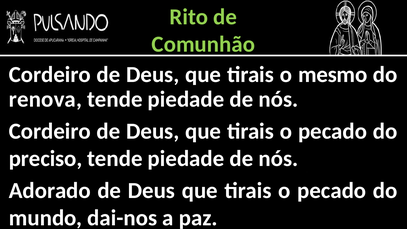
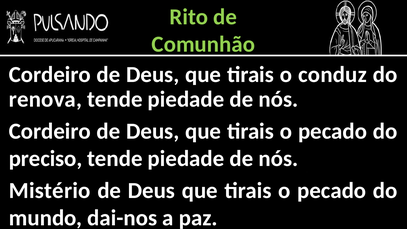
mesmo: mesmo -> conduz
Adorado: Adorado -> Mistério
